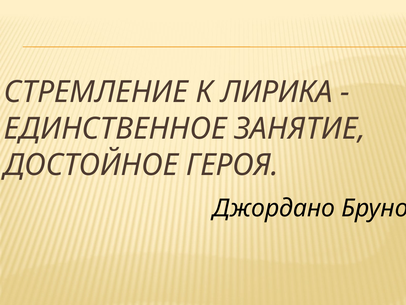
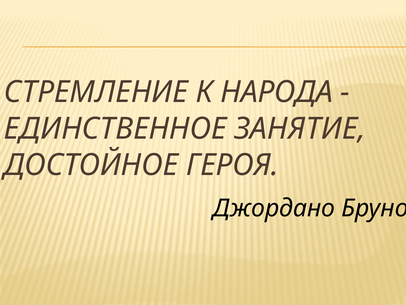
ЛИРИКА: ЛИРИКА -> НАРОДА
